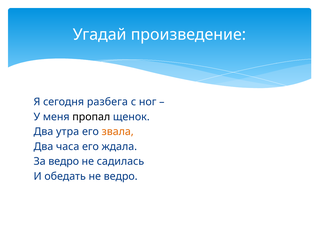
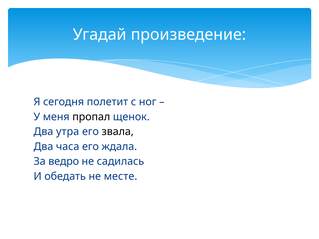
разбега: разбега -> полетит
звала colour: orange -> black
не ведро: ведро -> месте
